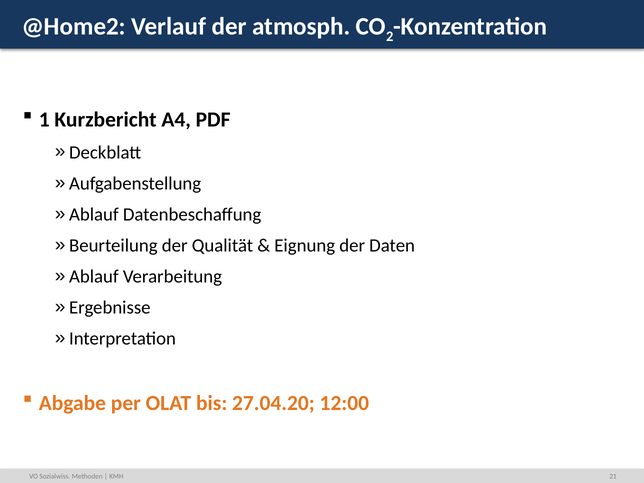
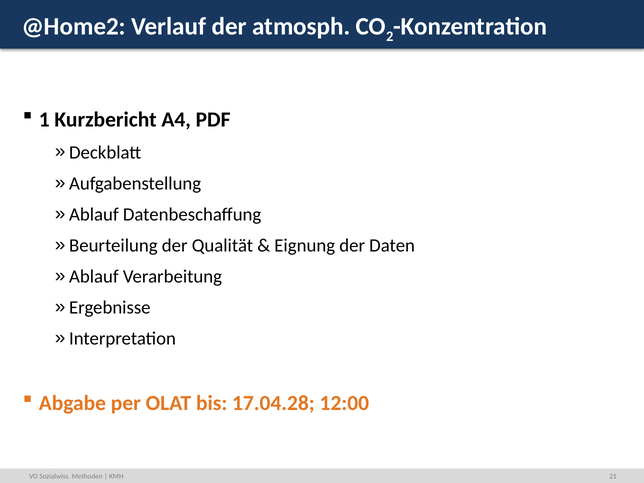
27.04.20: 27.04.20 -> 17.04.28
